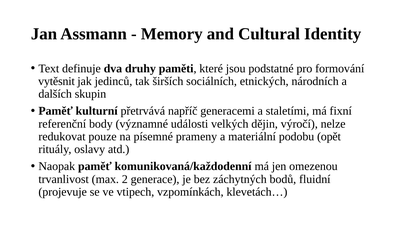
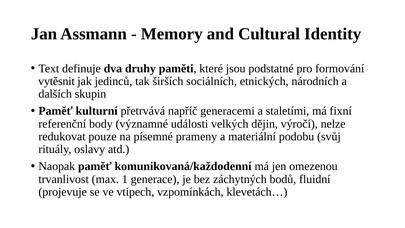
opět: opět -> svůj
2: 2 -> 1
